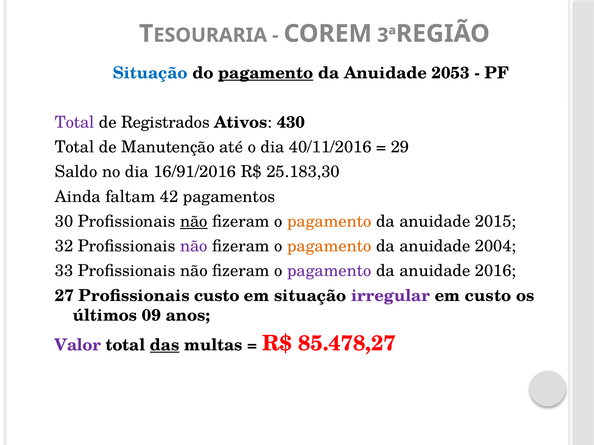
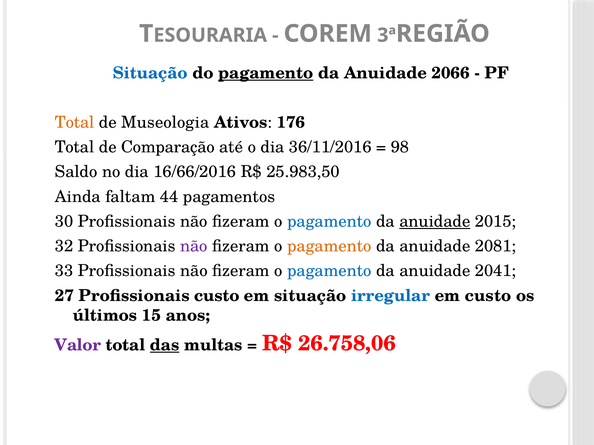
2053: 2053 -> 2066
Total at (75, 123) colour: purple -> orange
Registrados: Registrados -> Museologia
430: 430 -> 176
Manutenção: Manutenção -> Comparação
40/11/2016: 40/11/2016 -> 36/11/2016
29: 29 -> 98
16/91/2016: 16/91/2016 -> 16/66/2016
25.183,30: 25.183,30 -> 25.983,50
42: 42 -> 44
não at (194, 222) underline: present -> none
pagamento at (329, 222) colour: orange -> blue
anuidade at (435, 222) underline: none -> present
2004: 2004 -> 2081
pagamento at (329, 271) colour: purple -> blue
2016: 2016 -> 2041
irregular colour: purple -> blue
09: 09 -> 15
85.478,27: 85.478,27 -> 26.758,06
